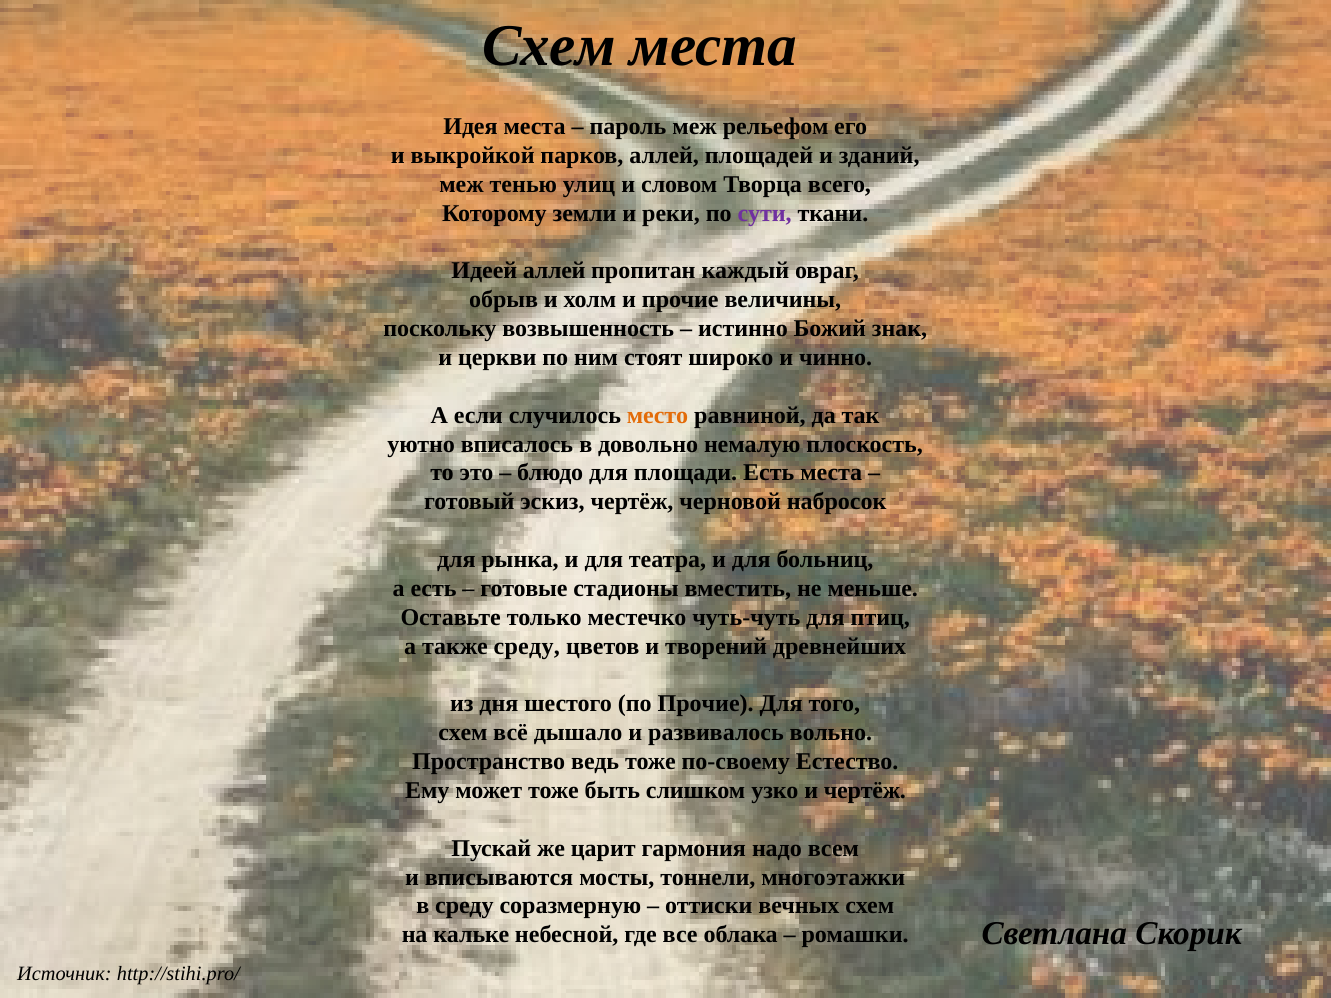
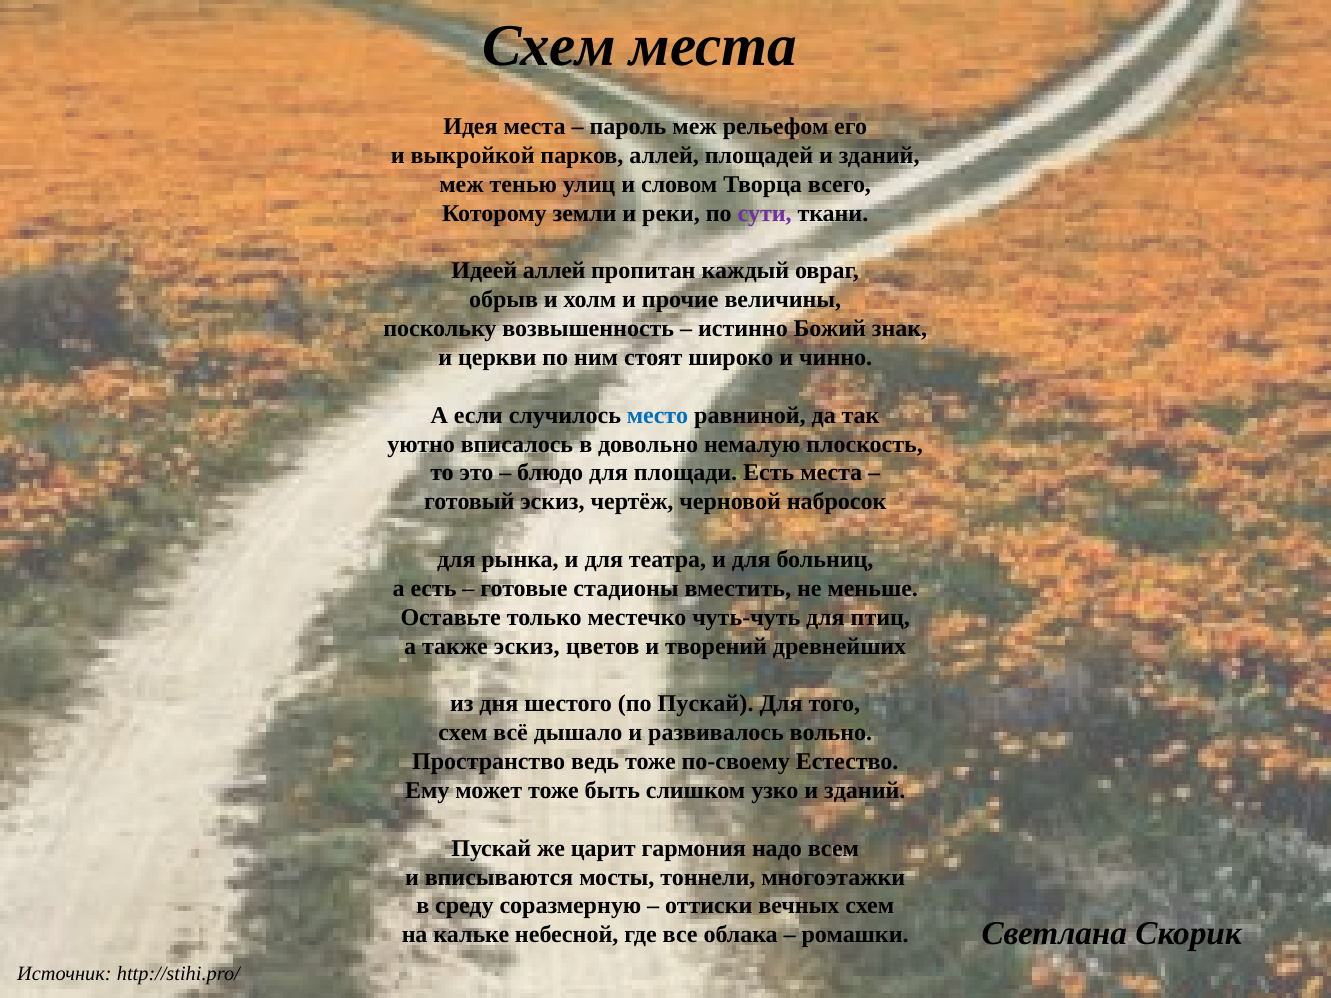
место colour: orange -> blue
также среду: среду -> эскиз
по Прочие: Прочие -> Пускай
узко и чертёж: чертёж -> зданий
